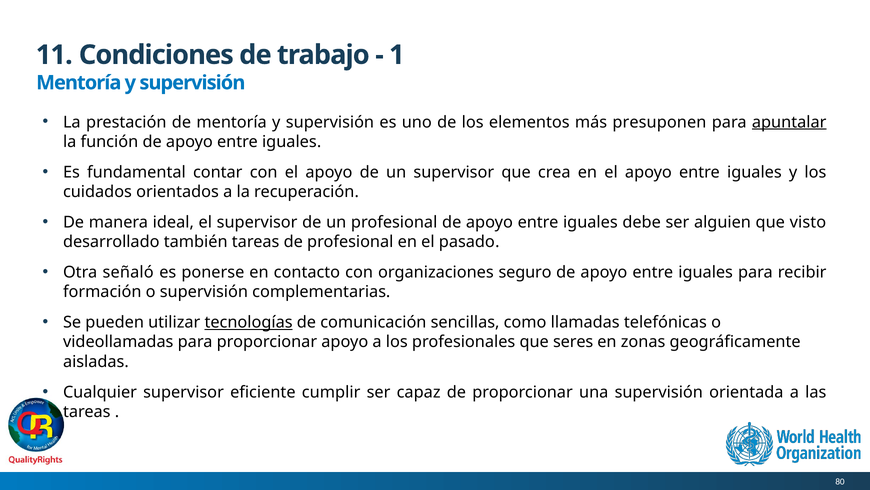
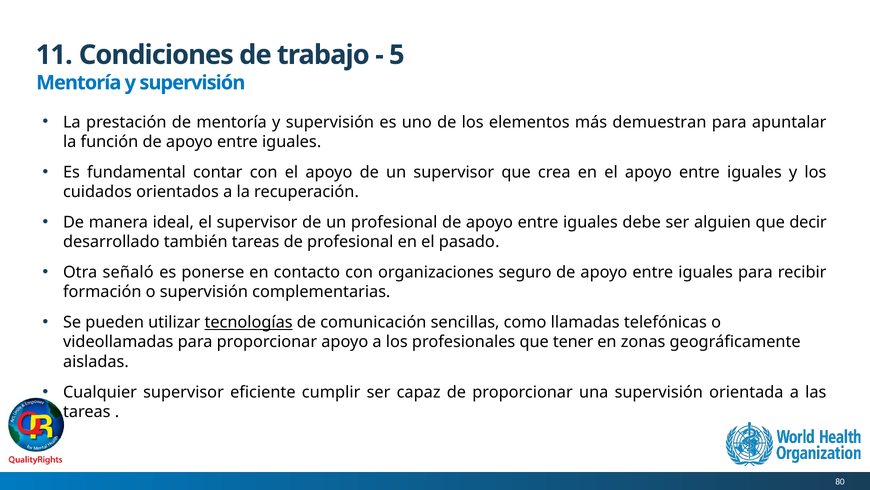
1: 1 -> 5
presuponen: presuponen -> demuestran
apuntalar underline: present -> none
visto: visto -> decir
seres: seres -> tener
